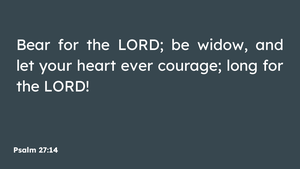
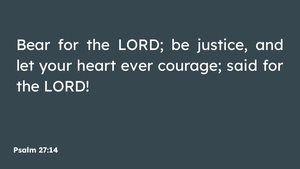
widow: widow -> justice
long: long -> said
